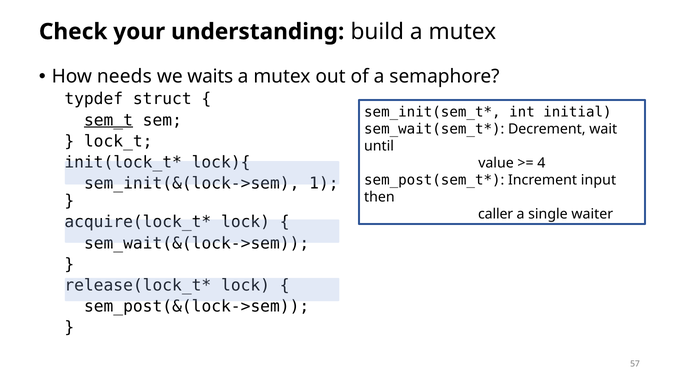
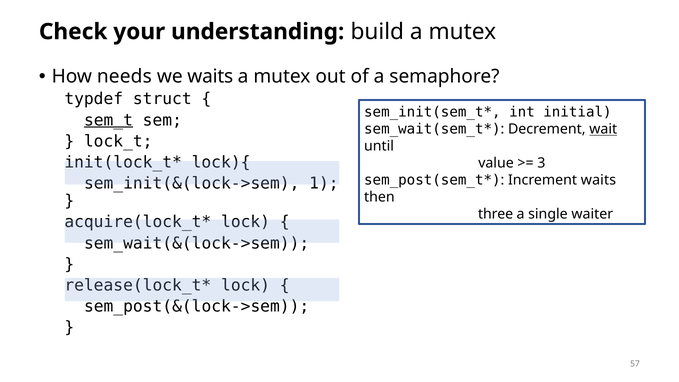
wait underline: none -> present
4: 4 -> 3
Increment input: input -> waits
caller: caller -> three
